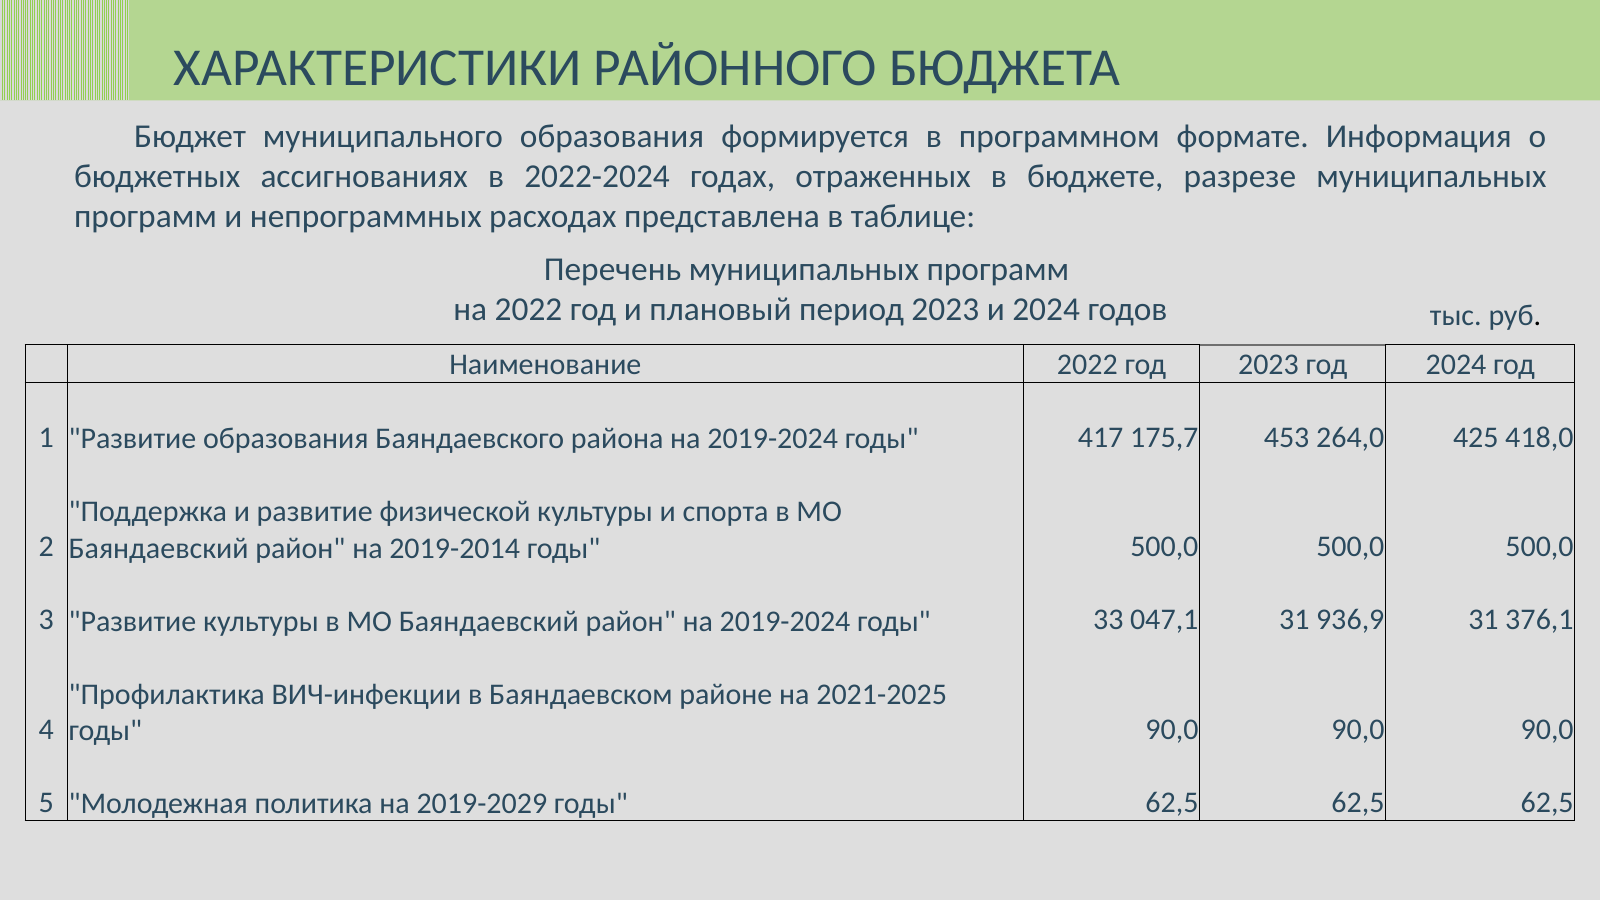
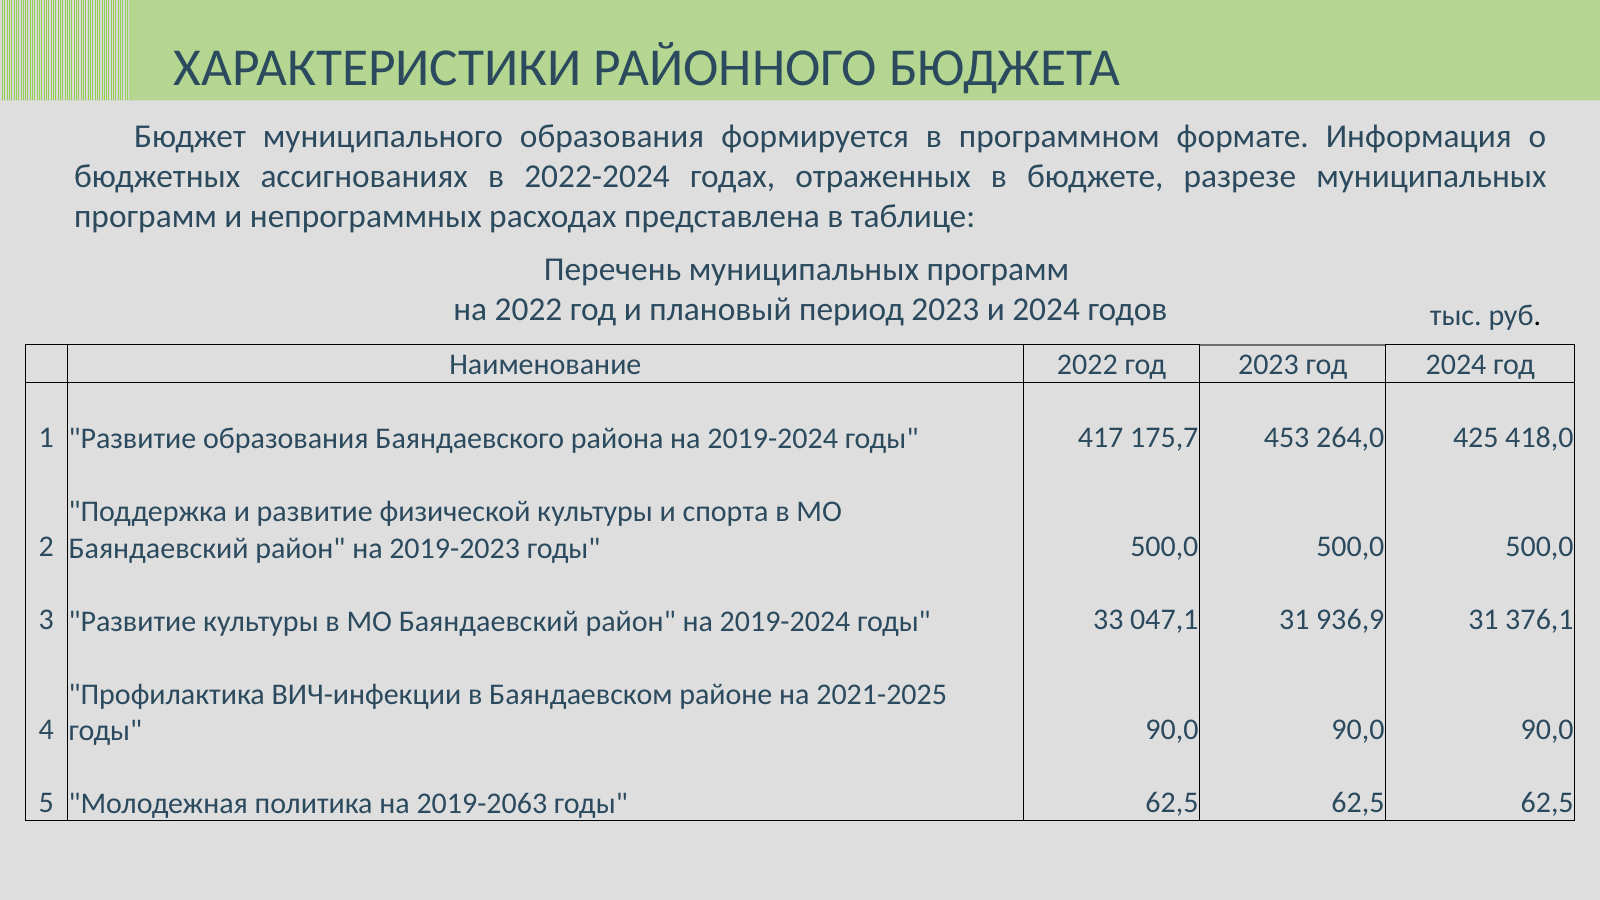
2019-2014: 2019-2014 -> 2019-2023
2019-2029: 2019-2029 -> 2019-2063
